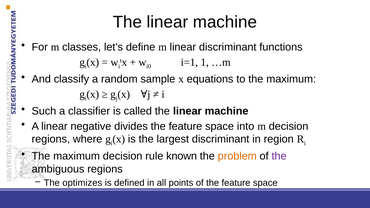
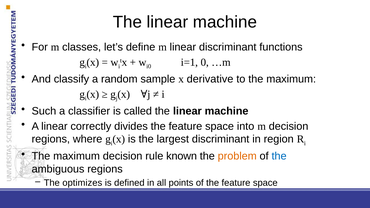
1: 1 -> 0
equations: equations -> derivative
negative: negative -> correctly
the at (279, 156) colour: purple -> blue
